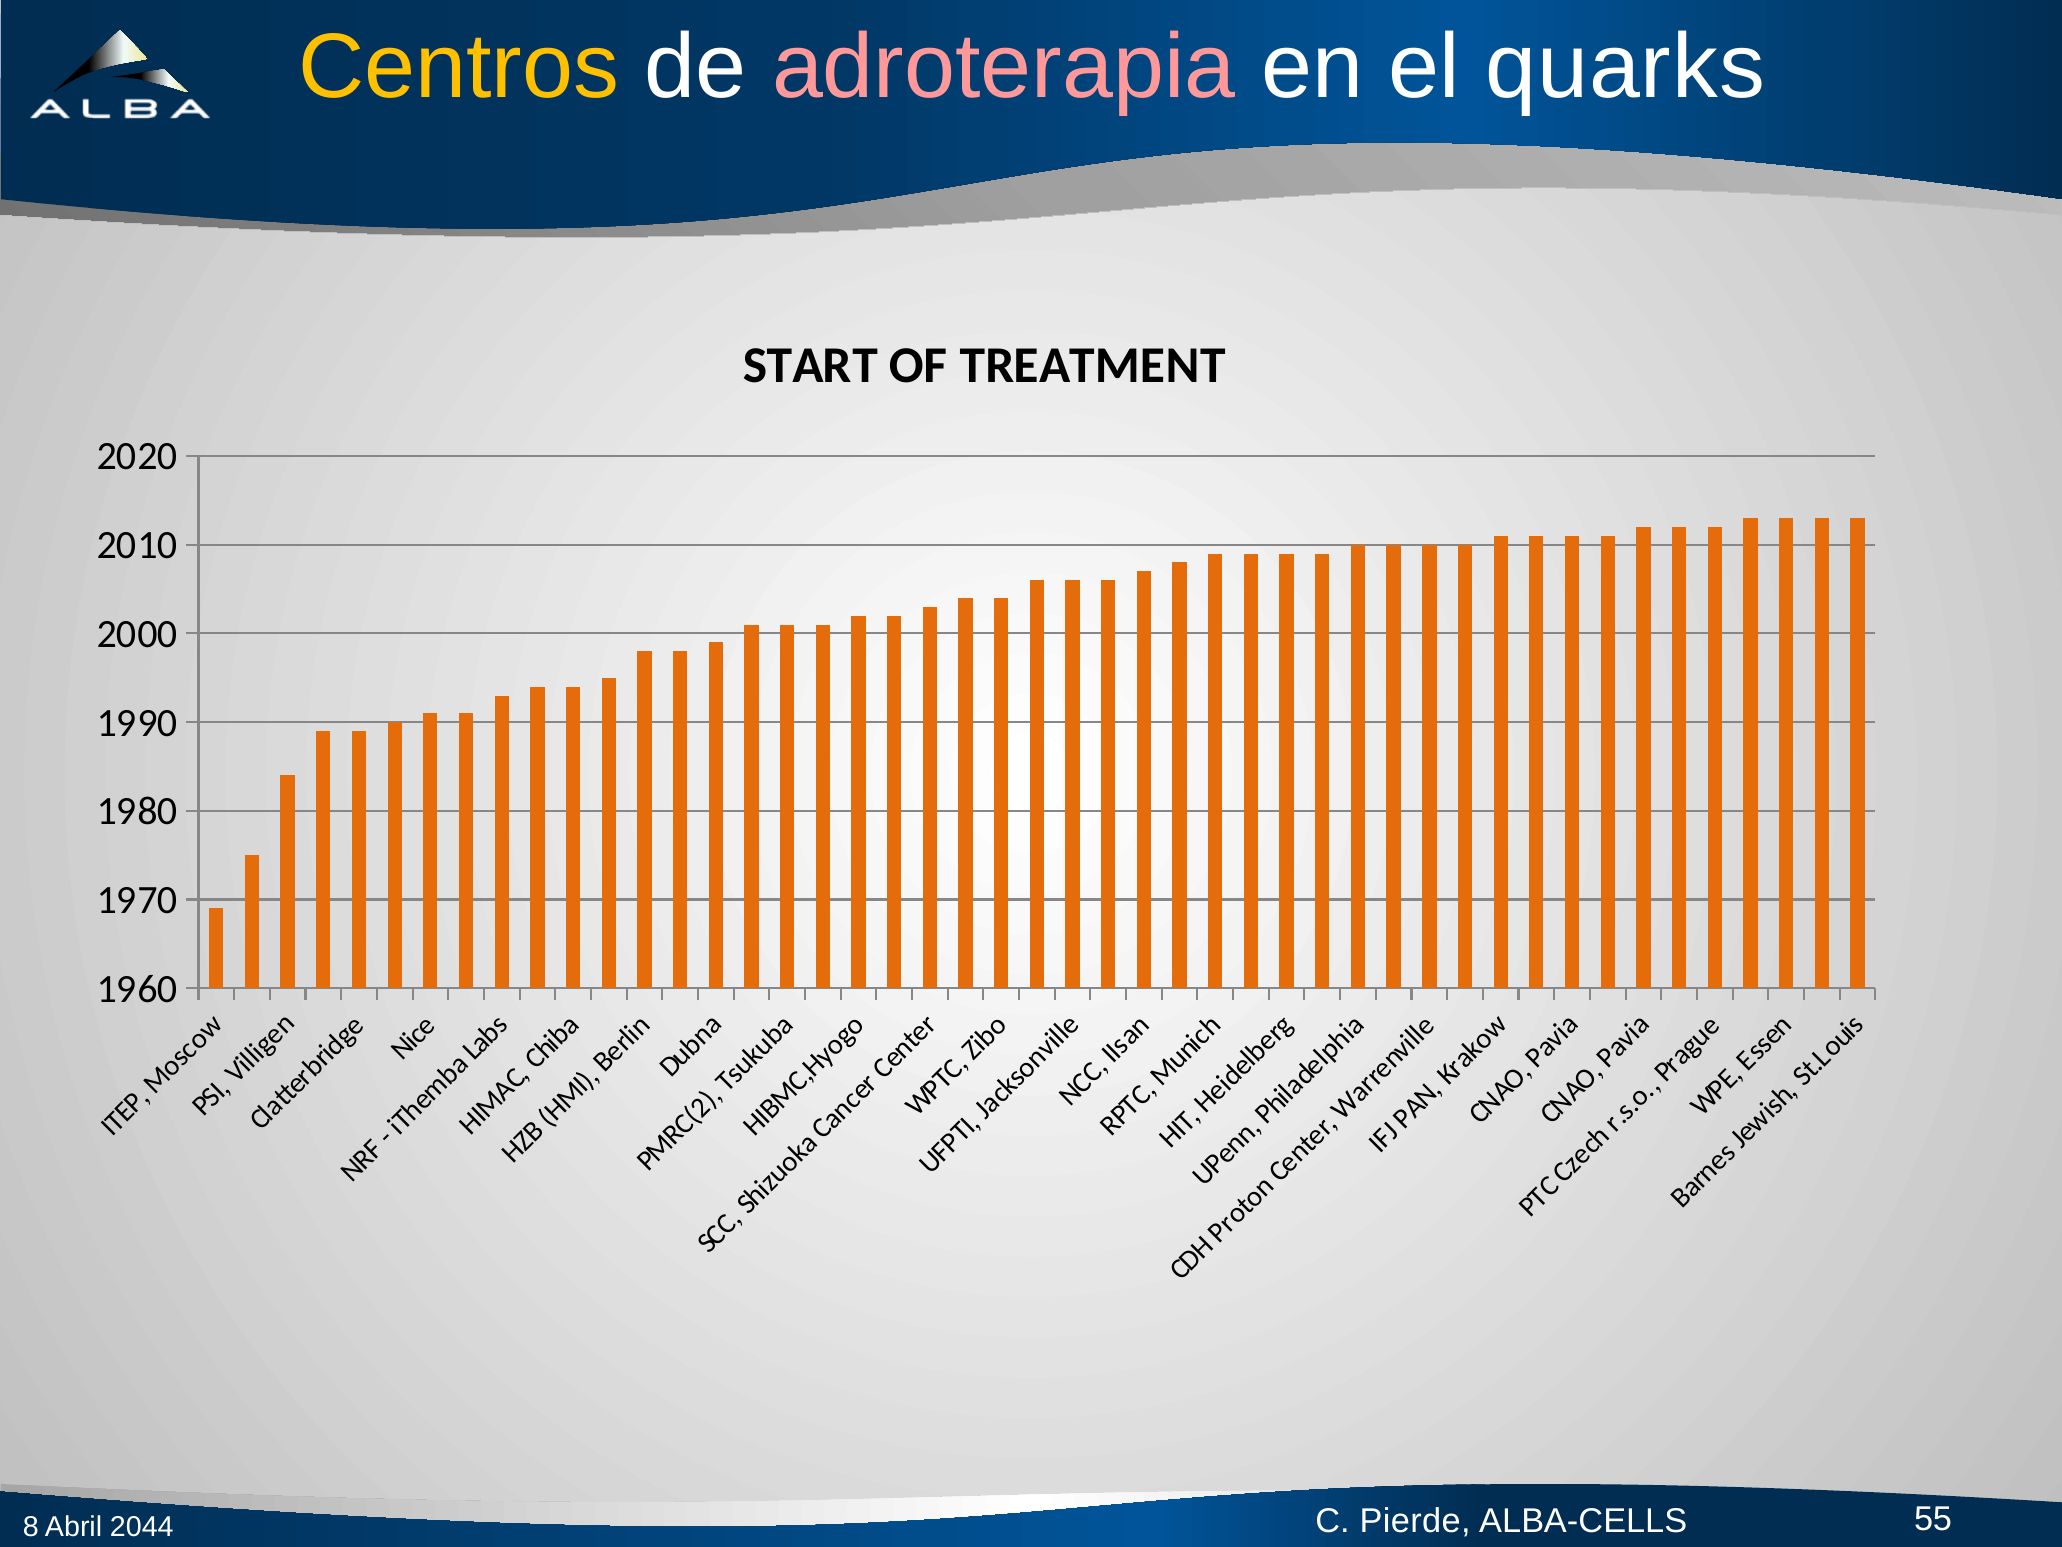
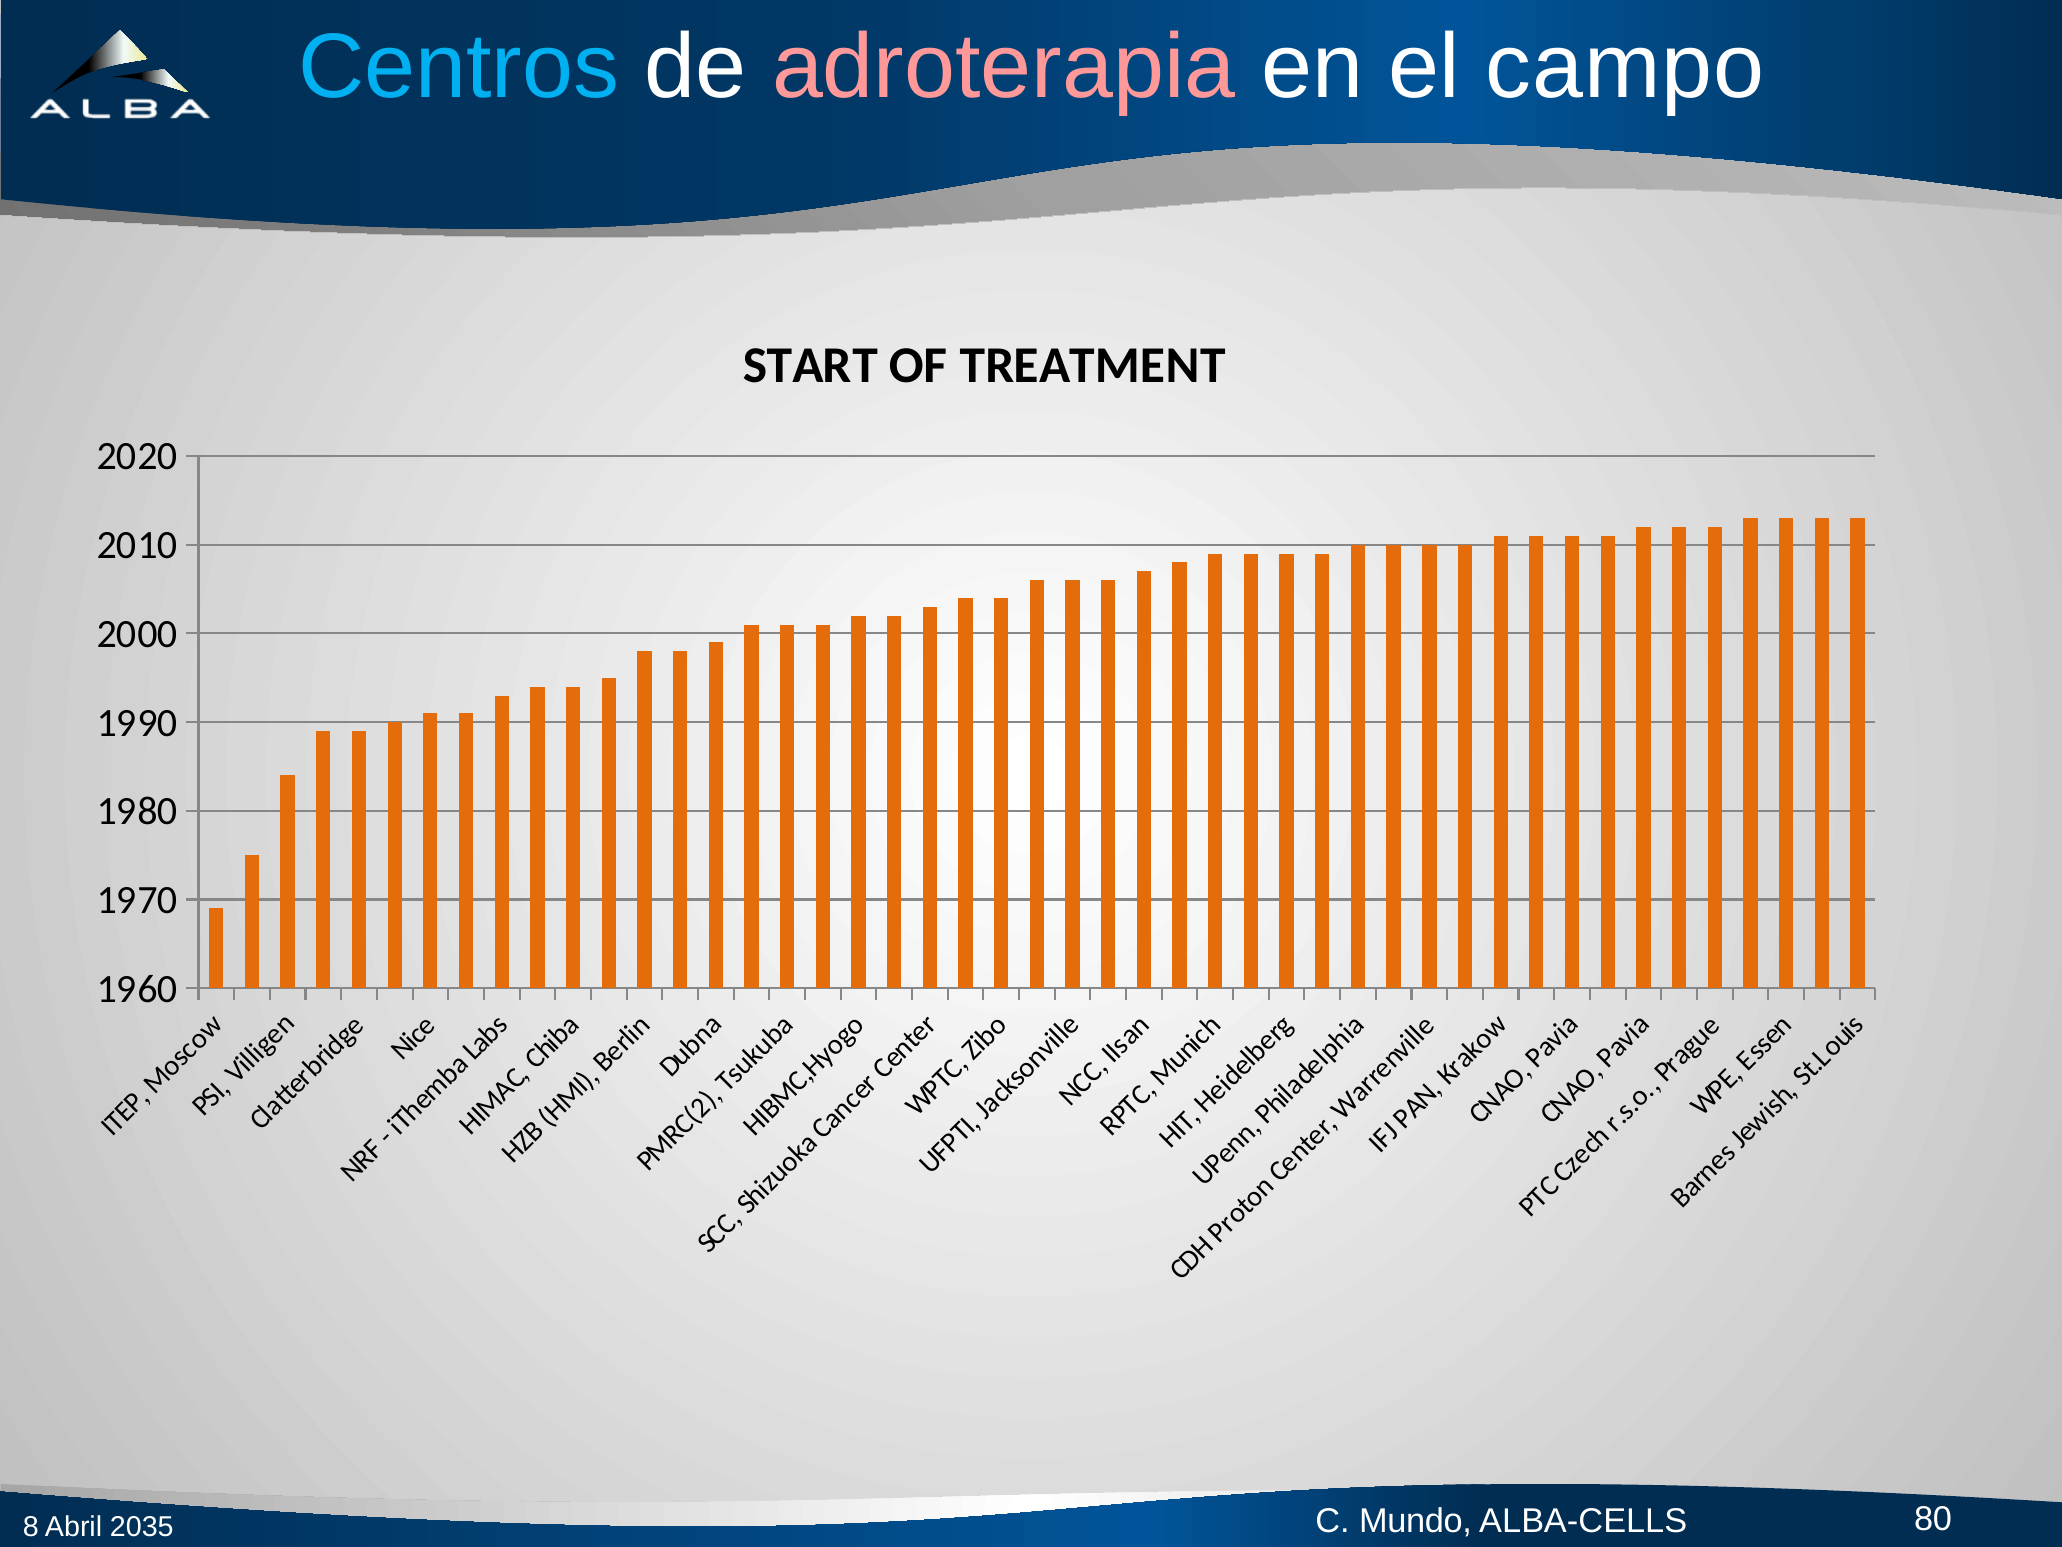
Centros colour: yellow -> light blue
quarks: quarks -> campo
Pierde: Pierde -> Mundo
55: 55 -> 80
2044: 2044 -> 2035
